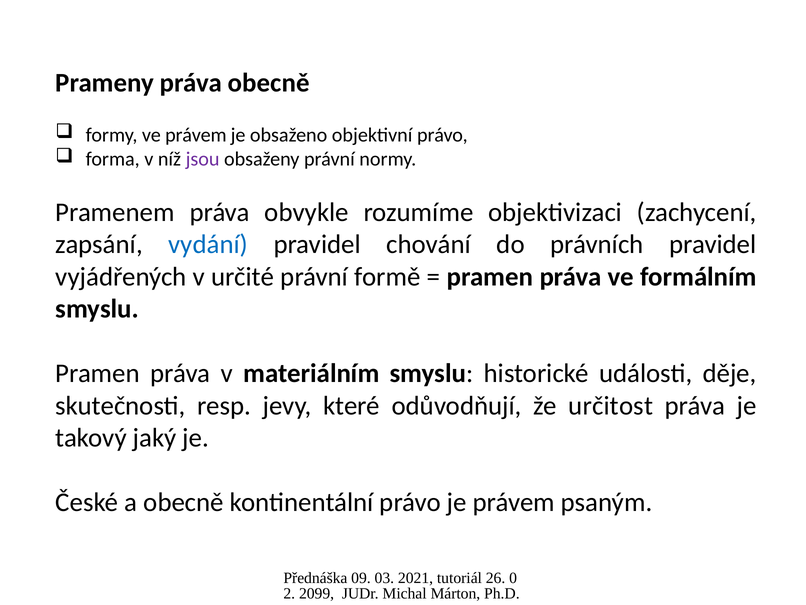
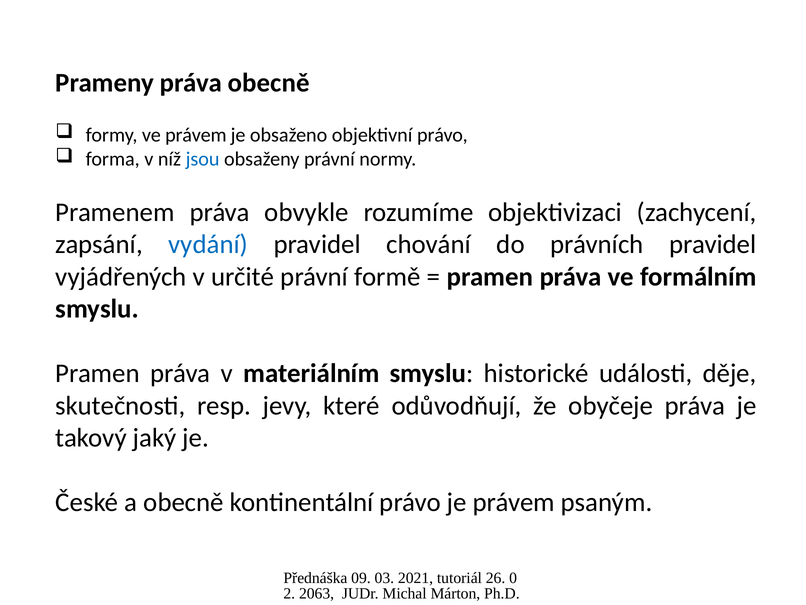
jsou colour: purple -> blue
určitost: určitost -> obyčeje
2099: 2099 -> 2063
